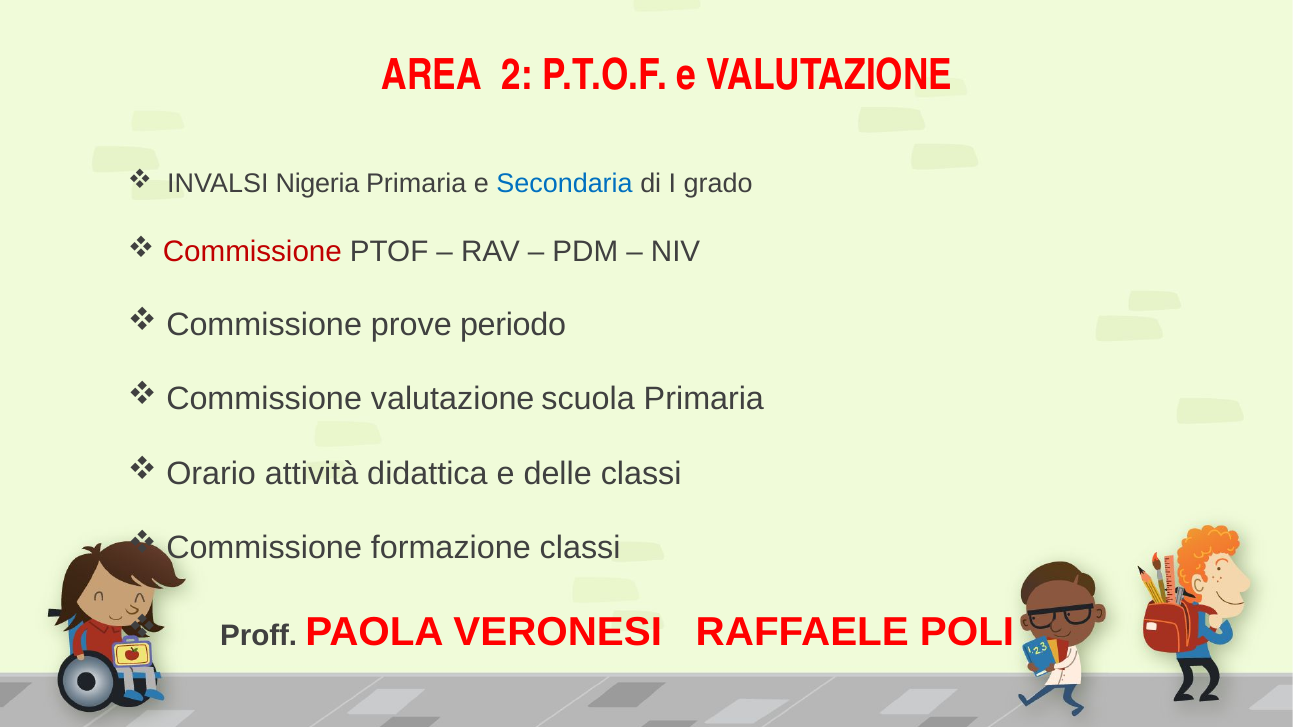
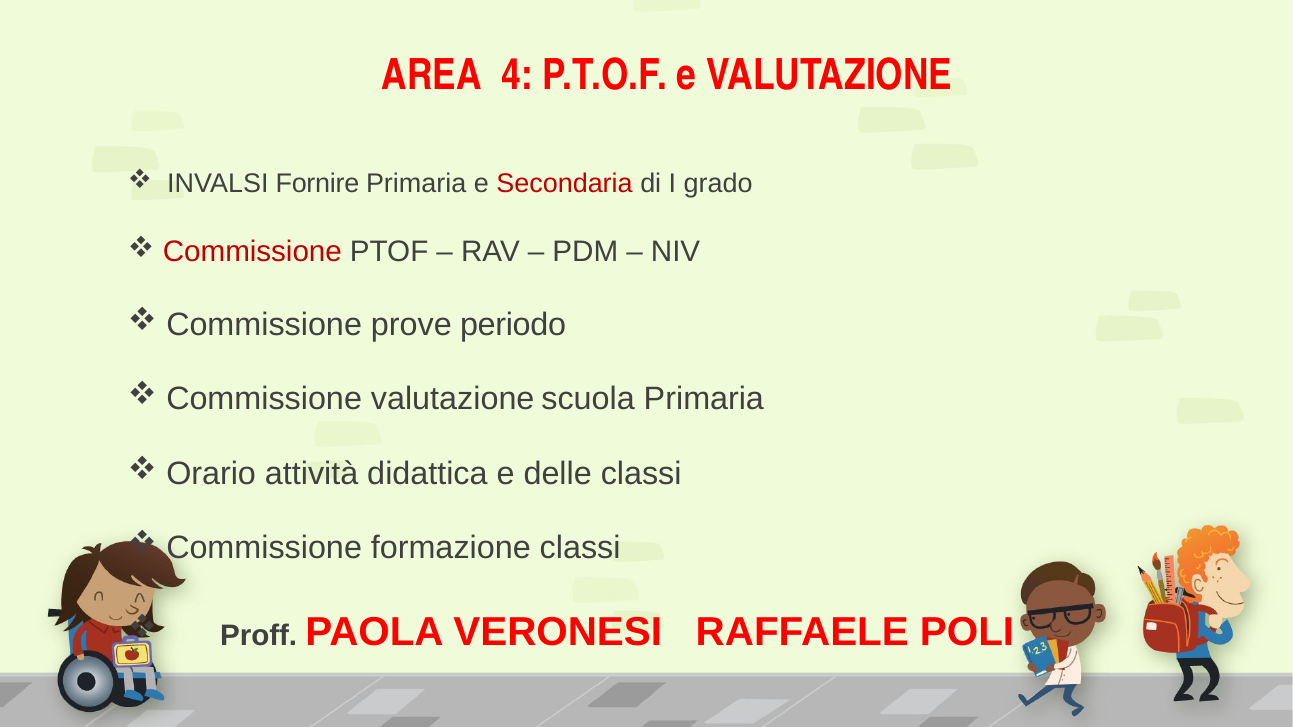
2: 2 -> 4
Nigeria: Nigeria -> Fornire
Secondaria colour: blue -> red
